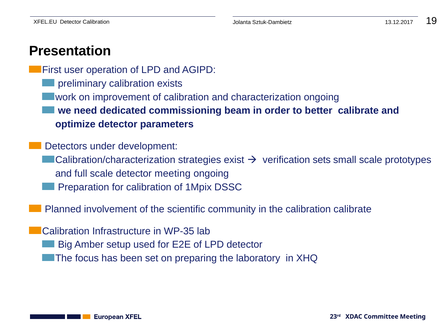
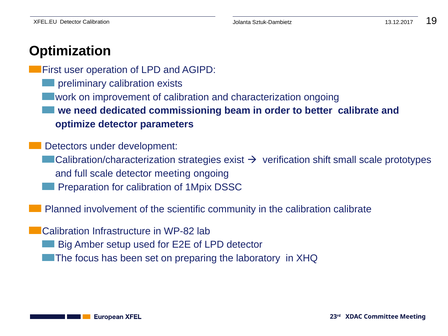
Presentation: Presentation -> Optimization
sets: sets -> shift
WP-35: WP-35 -> WP-82
